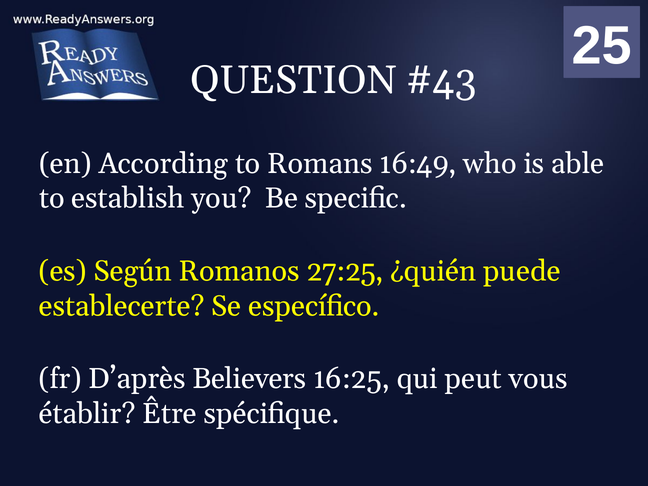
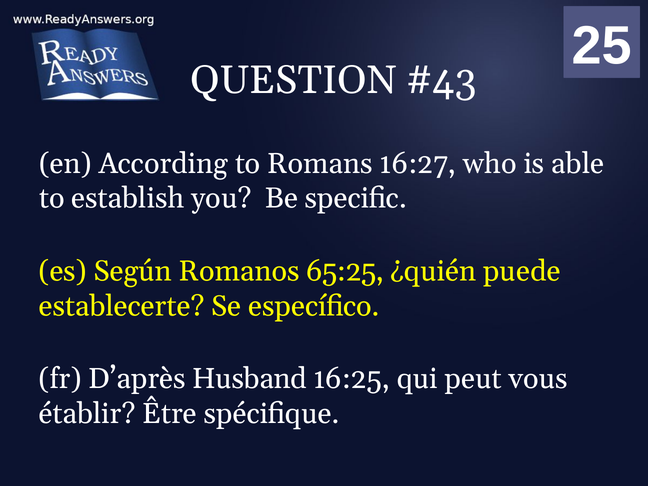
16:49: 16:49 -> 16:27
27:25: 27:25 -> 65:25
Believers: Believers -> Husband
